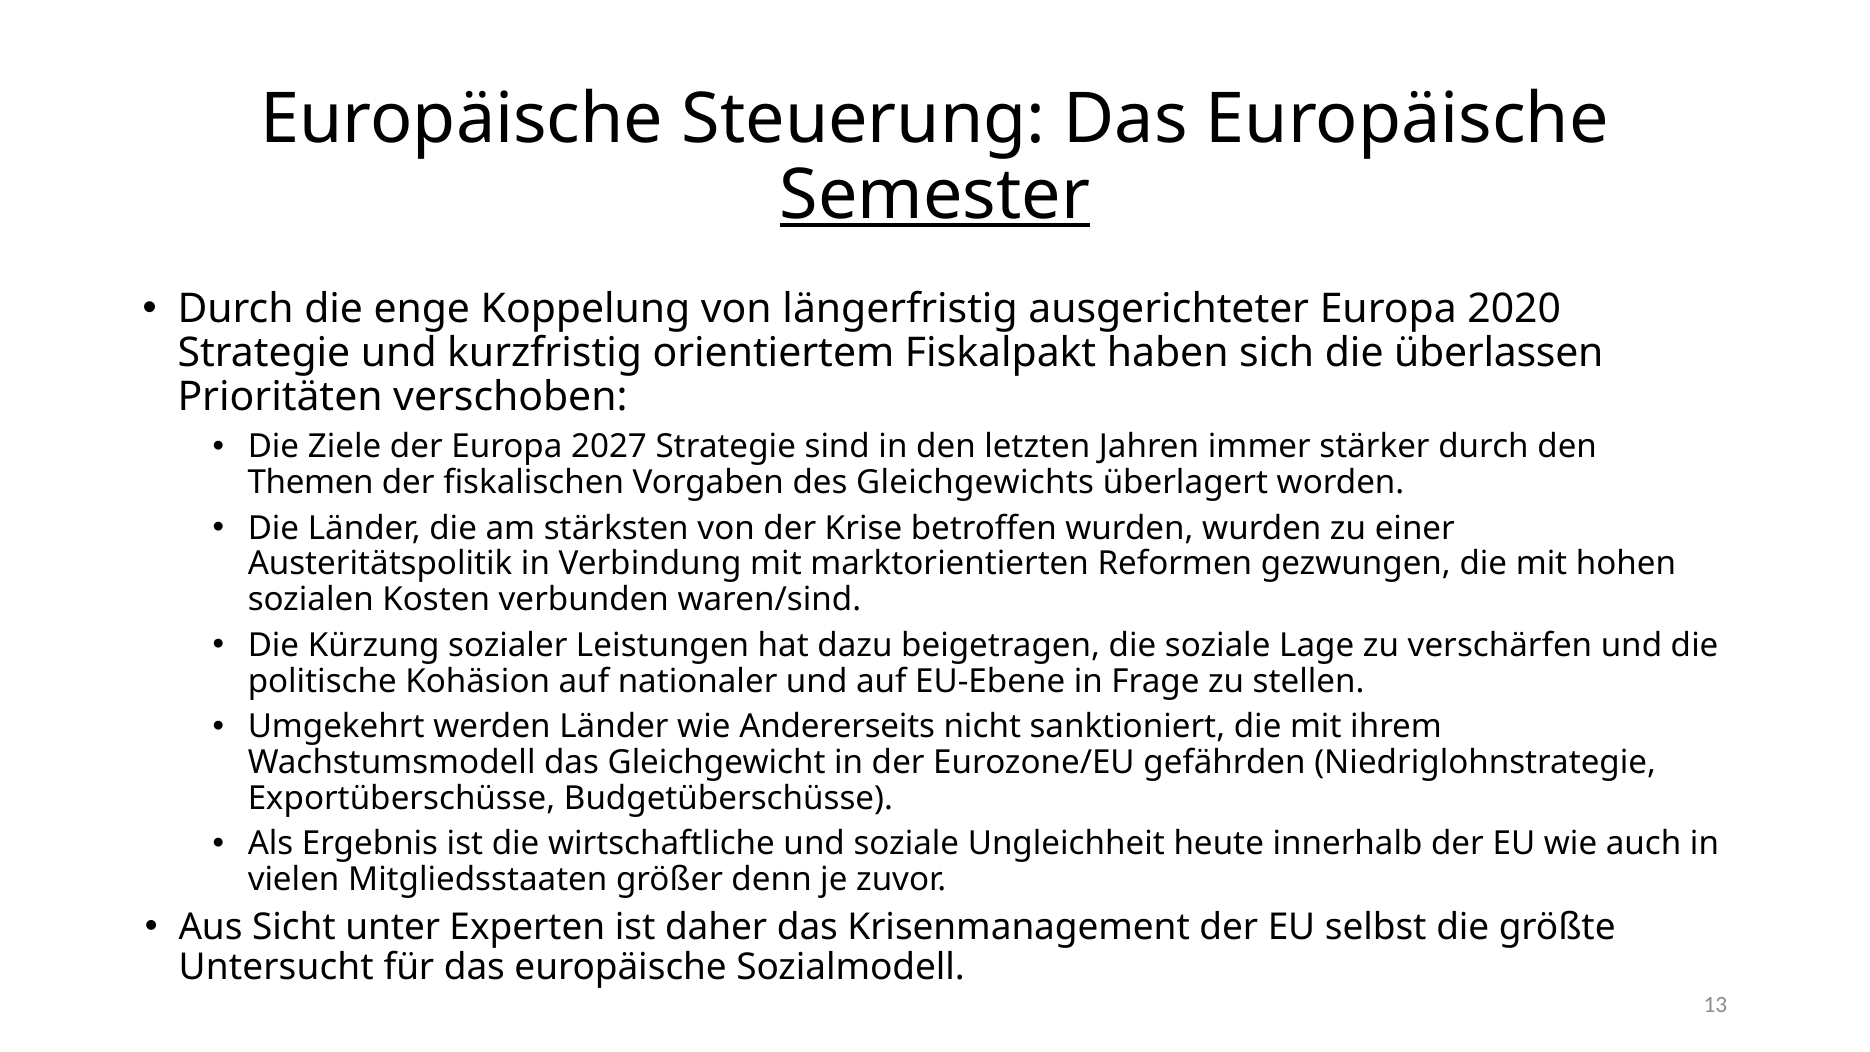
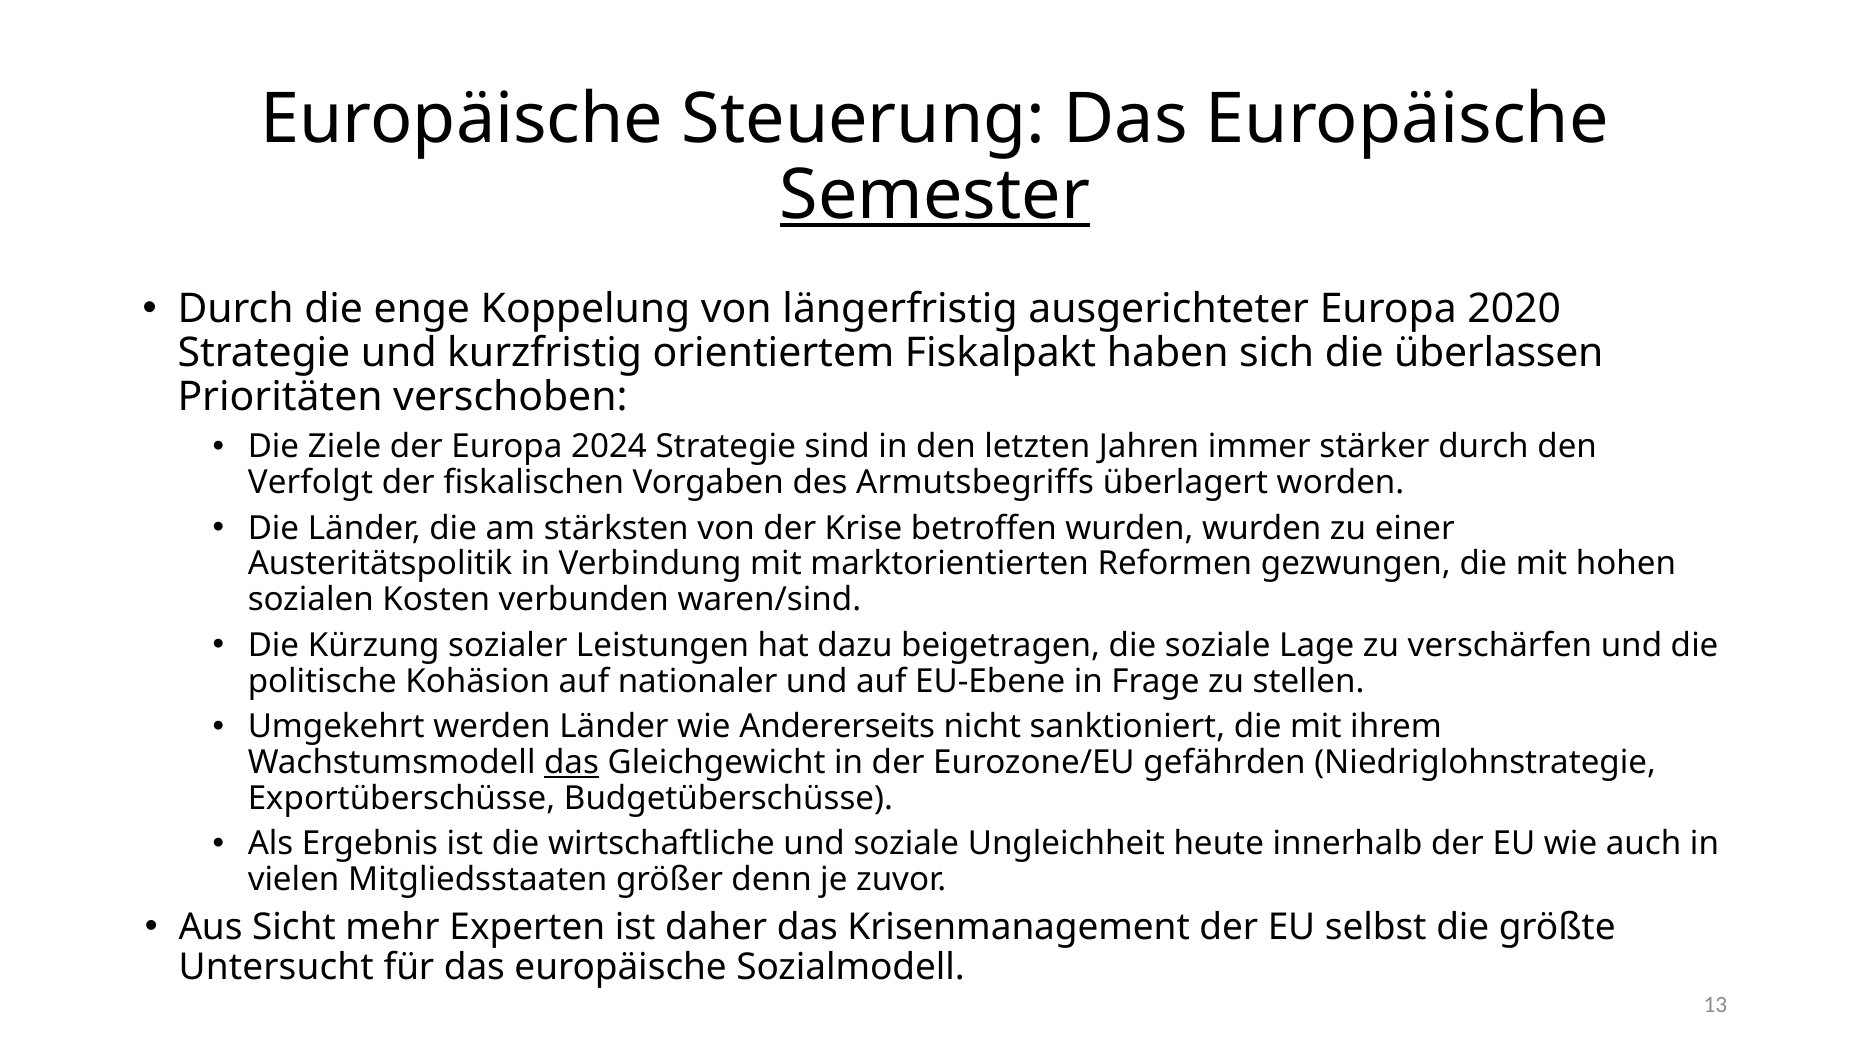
2027: 2027 -> 2024
Themen: Themen -> Verfolgt
Gleichgewichts: Gleichgewichts -> Armutsbegriffs
das at (571, 762) underline: none -> present
unter: unter -> mehr
